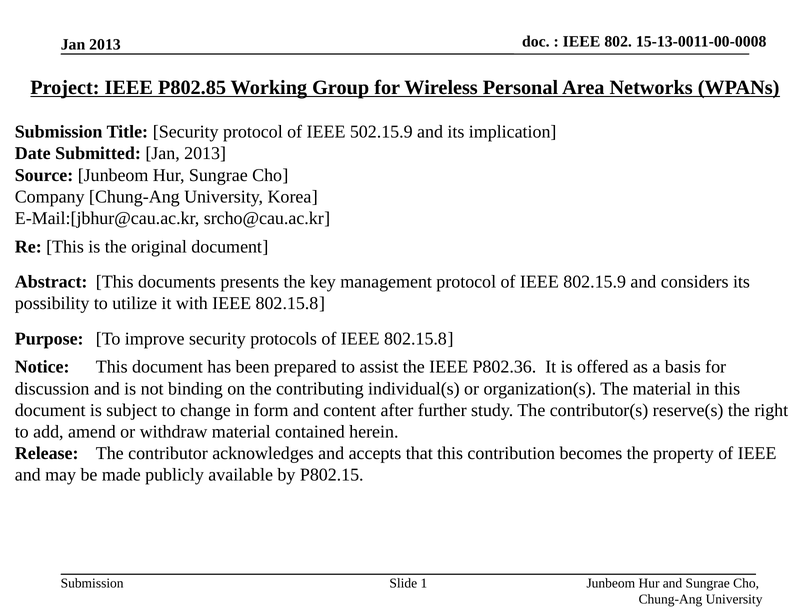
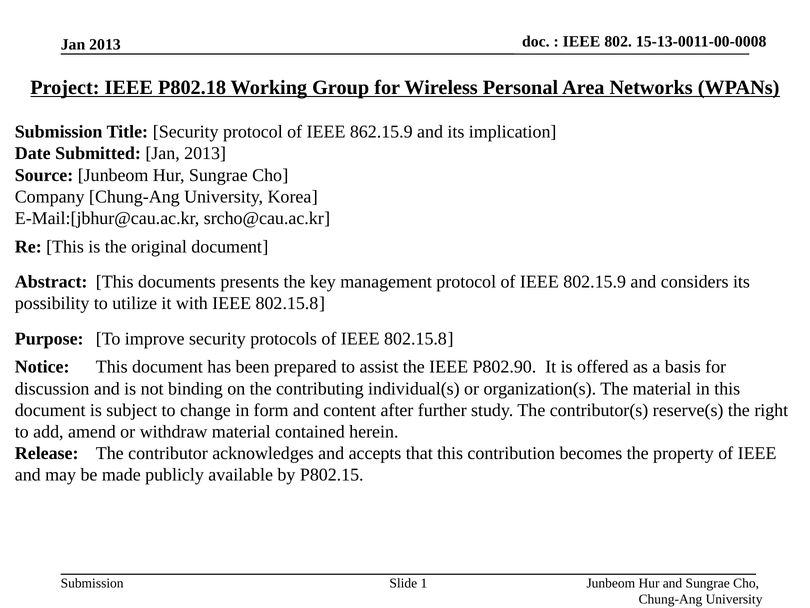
P802.85: P802.85 -> P802.18
502.15.9: 502.15.9 -> 862.15.9
P802.36: P802.36 -> P802.90
